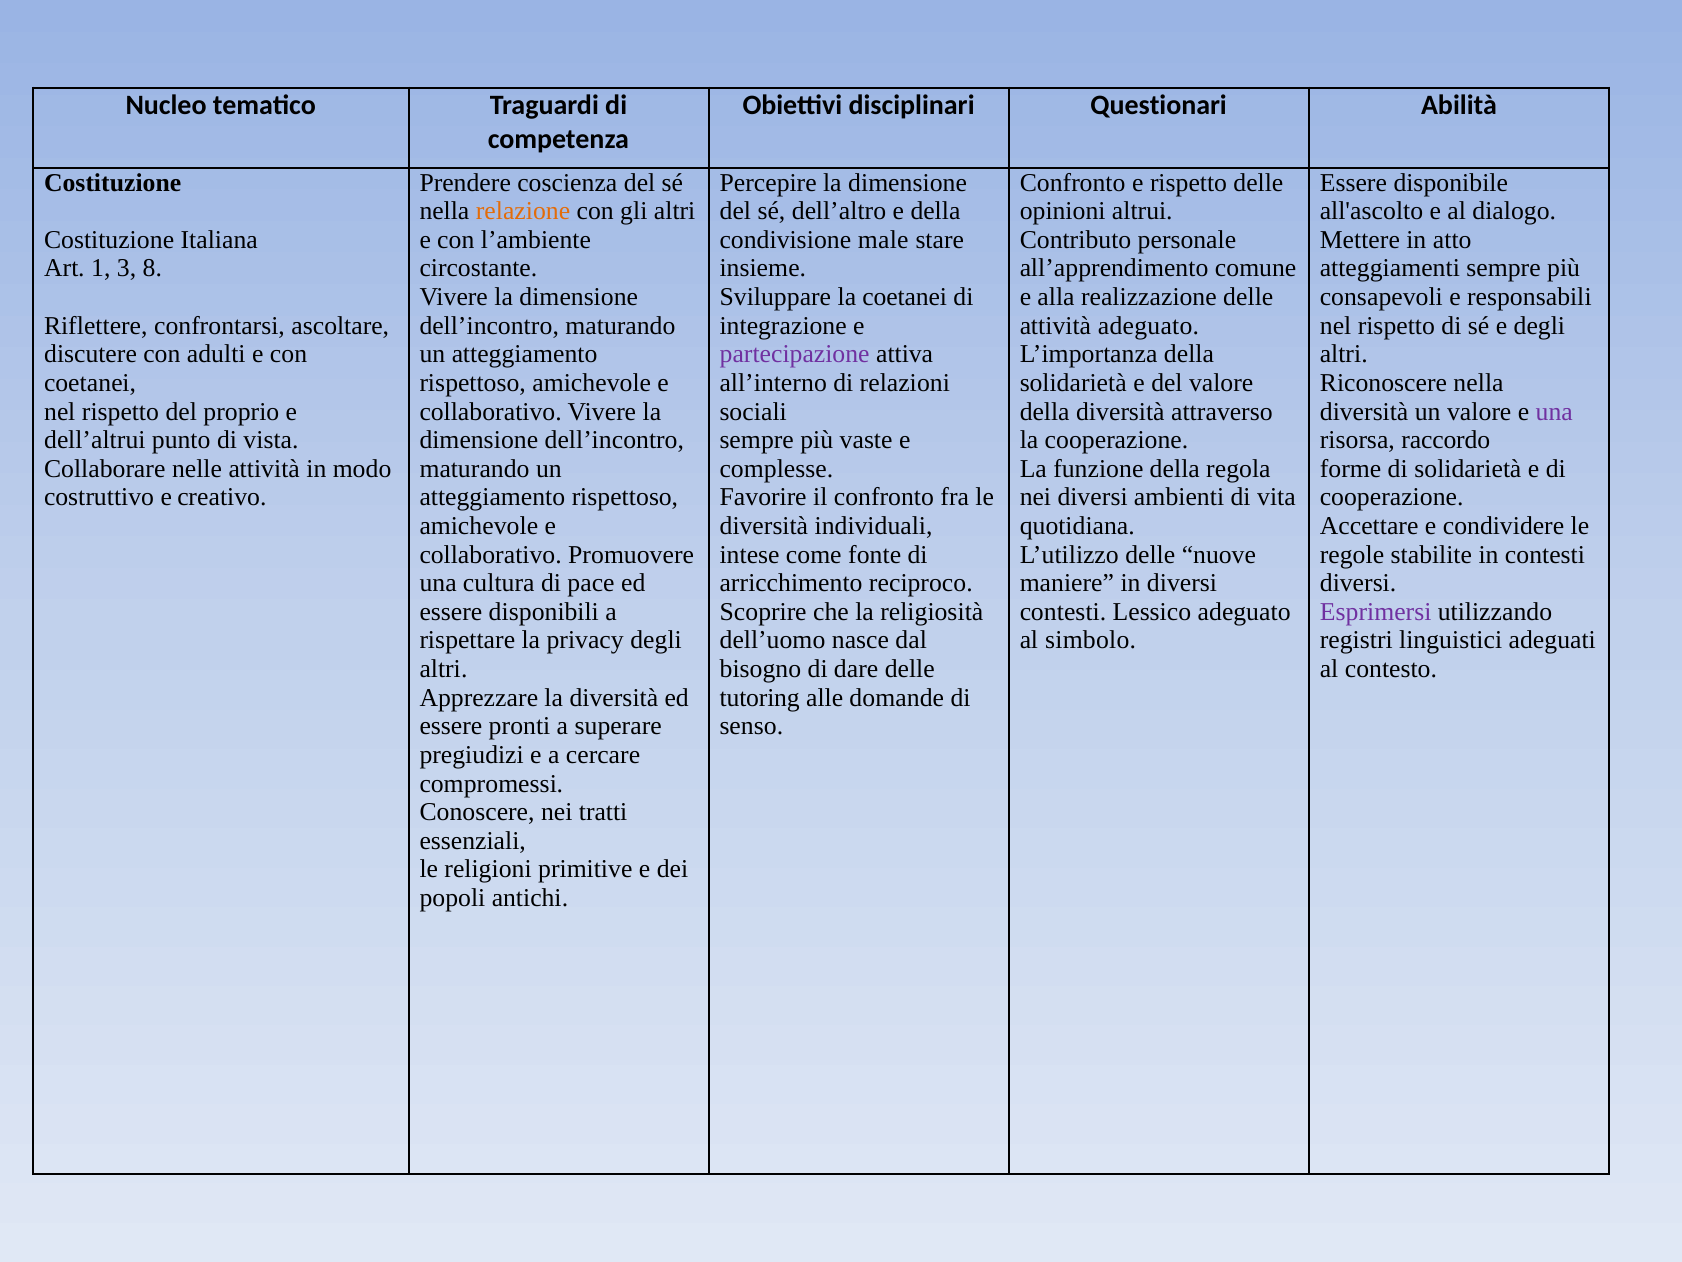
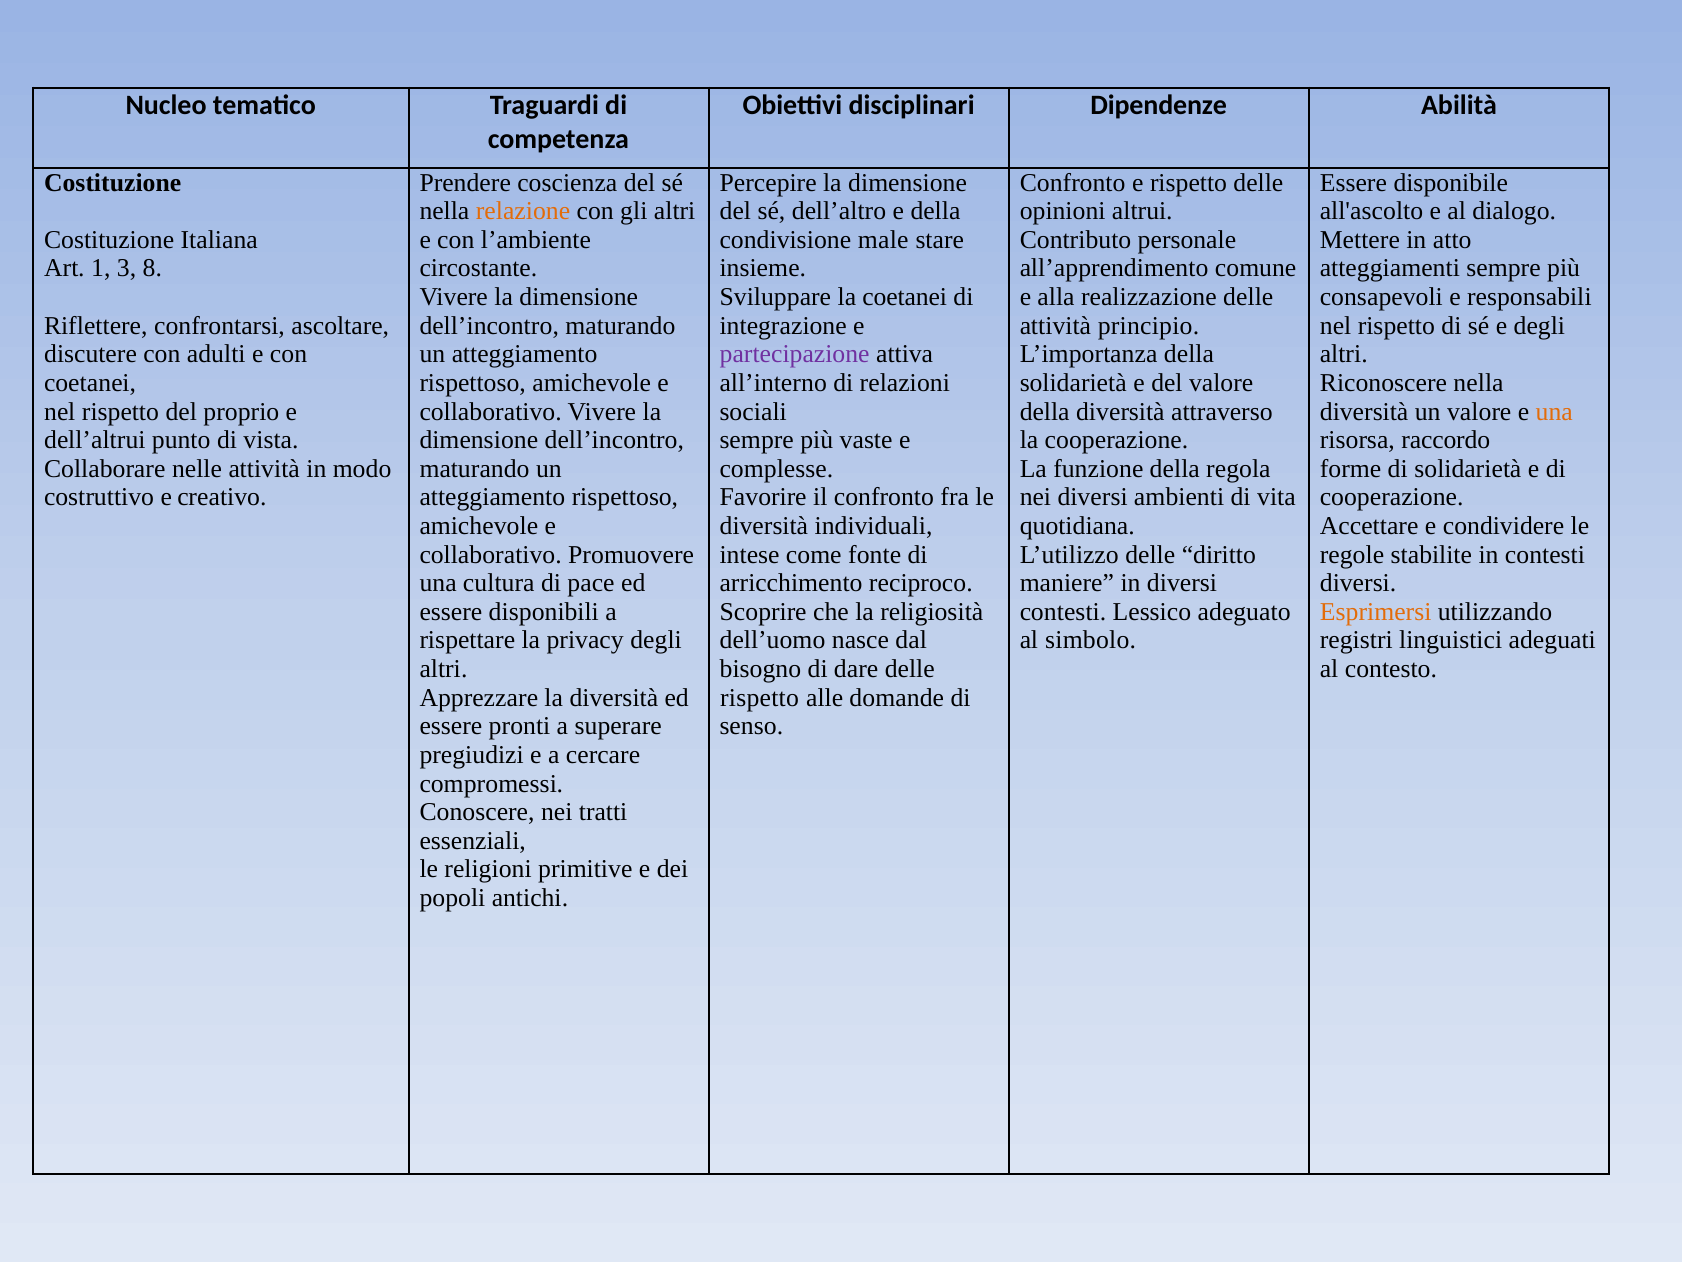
Questionari: Questionari -> Dipendenze
attività adeguato: adeguato -> principio
una at (1554, 411) colour: purple -> orange
nuove: nuove -> diritto
Esprimersi colour: purple -> orange
tutoring at (760, 697): tutoring -> rispetto
